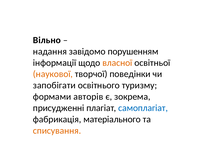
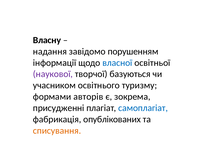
Вільно: Вільно -> Власну
власної colour: orange -> blue
наукової colour: orange -> purple
поведінки: поведінки -> базуються
запобігати: запобігати -> учасником
матеріального: матеріального -> опублікованих
